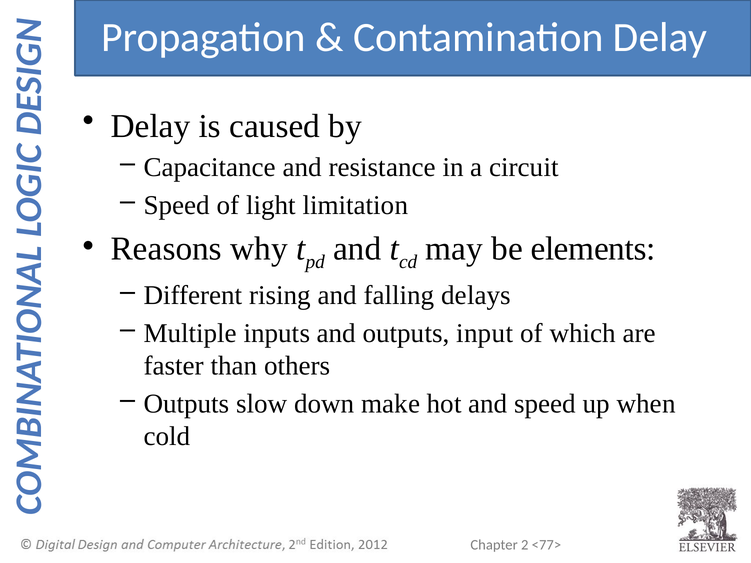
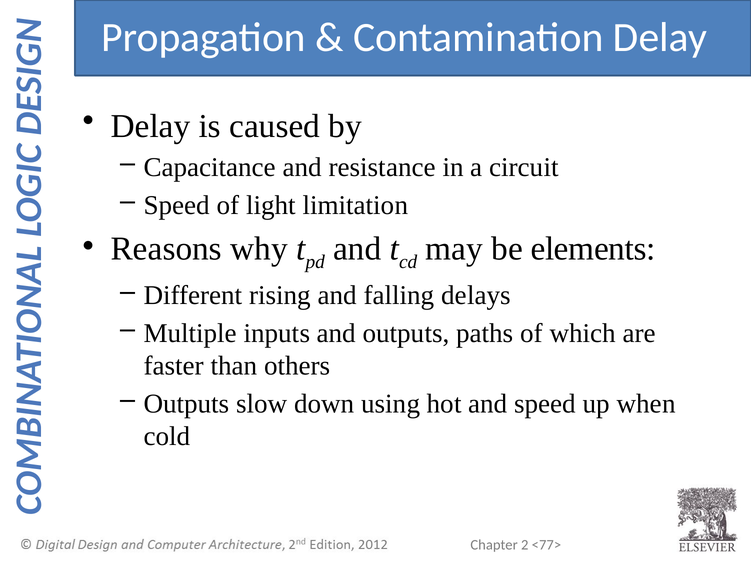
input: input -> paths
make: make -> using
